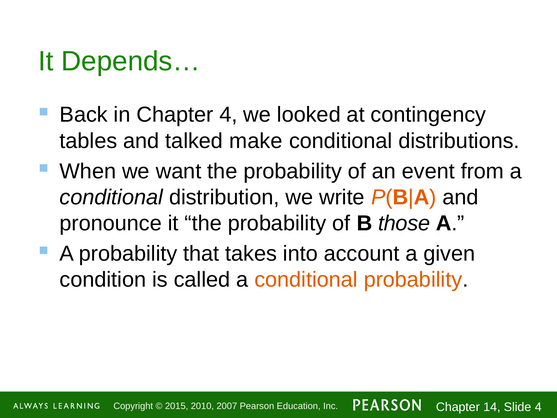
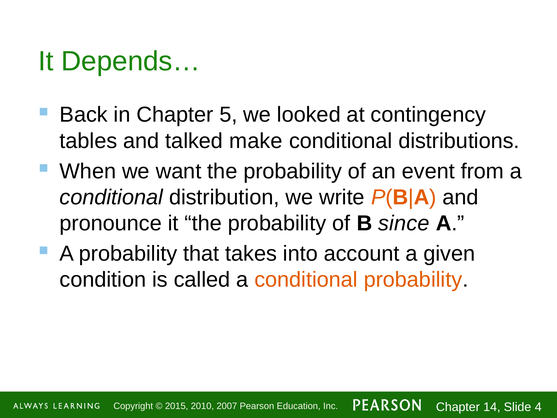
Chapter 4: 4 -> 5
those: those -> since
